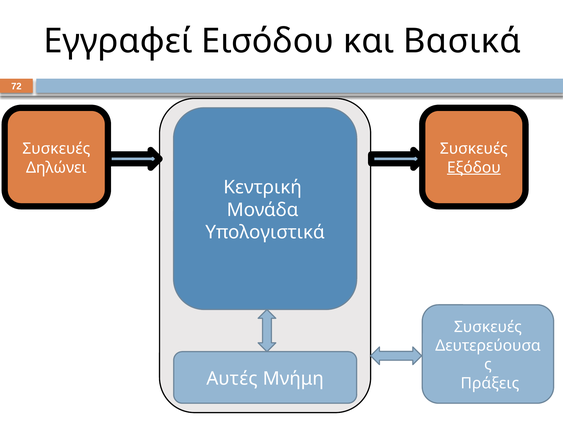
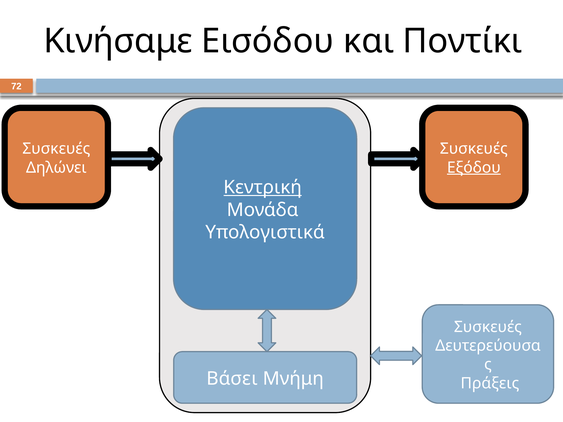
Εγγραφεί: Εγγραφεί -> Κινήσαμε
Βασικά: Βασικά -> Ποντίκι
Κεντρική underline: none -> present
Αυτές: Αυτές -> Βάσει
